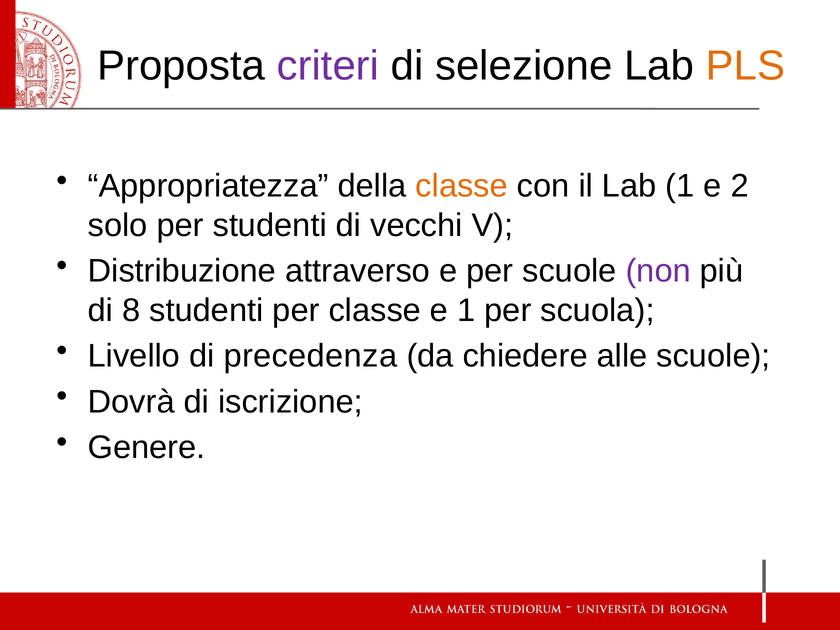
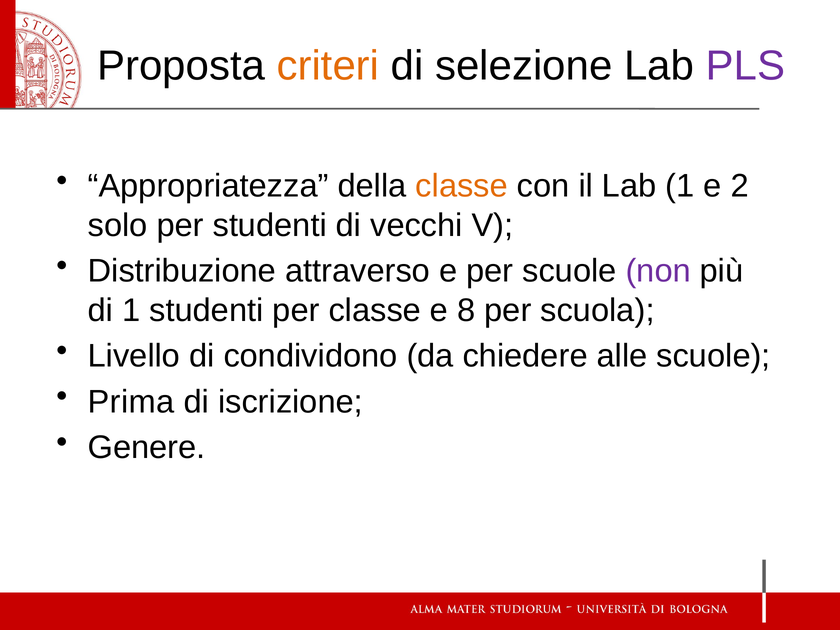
criteri colour: purple -> orange
PLS colour: orange -> purple
di 8: 8 -> 1
e 1: 1 -> 8
precedenza: precedenza -> condividono
Dovrà: Dovrà -> Prima
